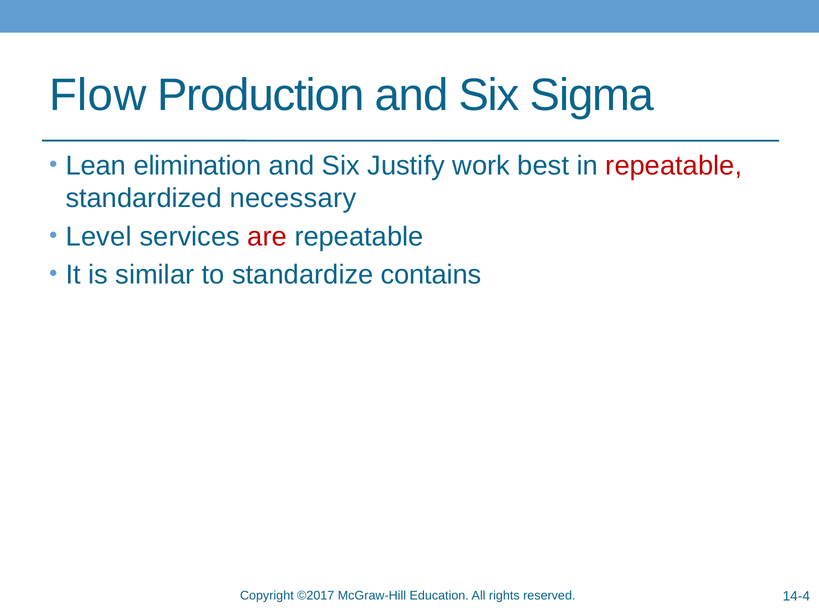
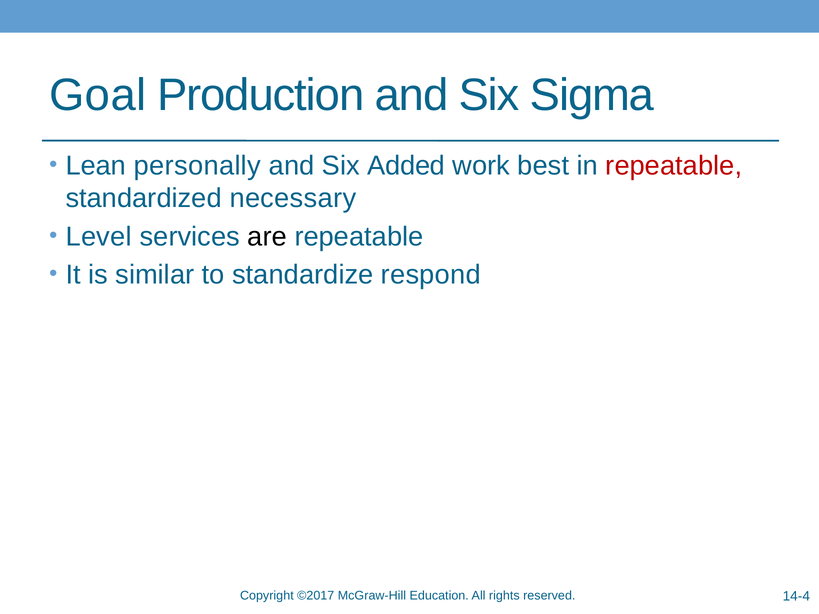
Flow: Flow -> Goal
elimination: elimination -> personally
Justify: Justify -> Added
are colour: red -> black
contains: contains -> respond
